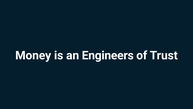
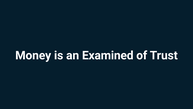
Engineers: Engineers -> Examined
